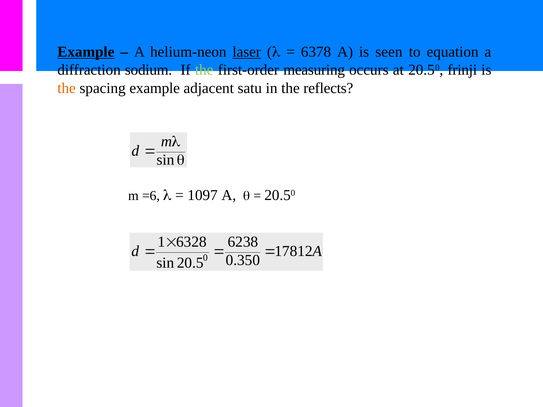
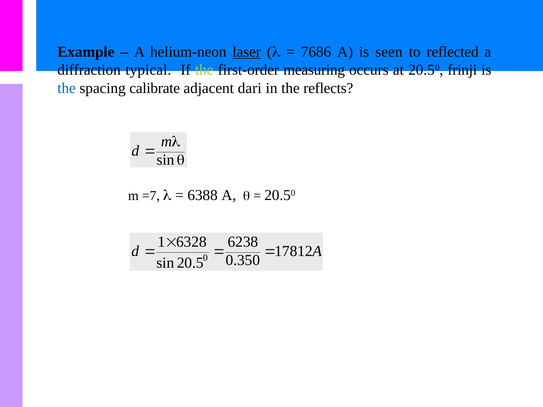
Example at (86, 52) underline: present -> none
6378: 6378 -> 7686
equation: equation -> reflected
sodium: sodium -> typical
the at (67, 88) colour: orange -> blue
spacing example: example -> calibrate
satu: satu -> dari
=6: =6 -> =7
1097: 1097 -> 6388
